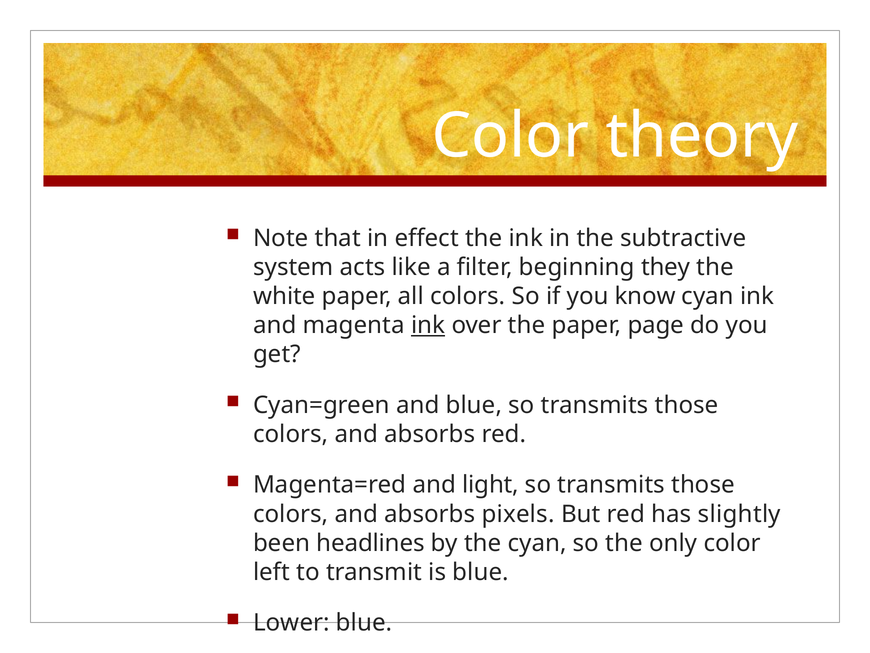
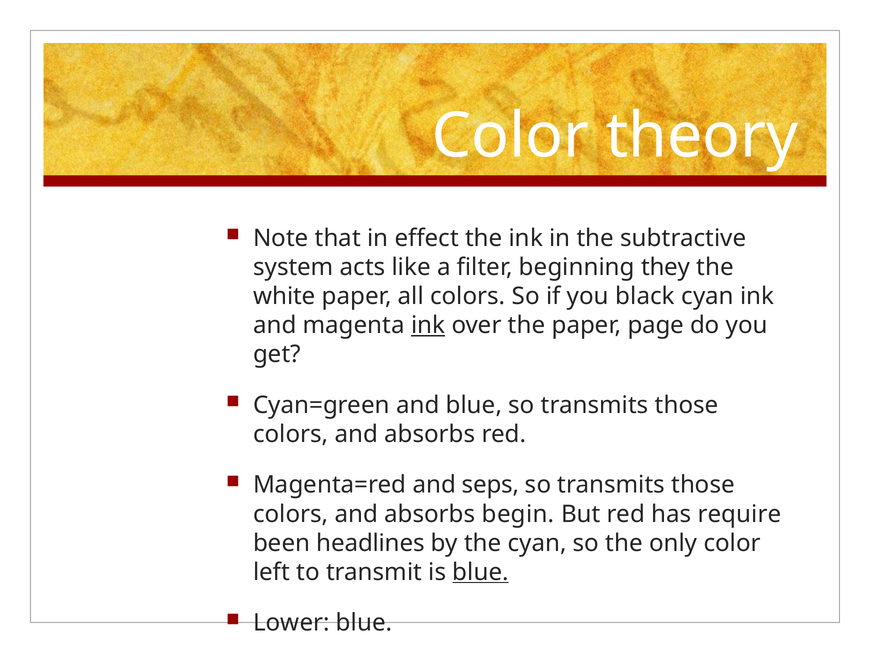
know: know -> black
light: light -> seps
pixels: pixels -> begin
slightly: slightly -> require
blue at (481, 572) underline: none -> present
